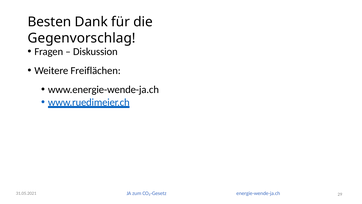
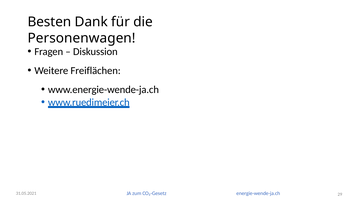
Gegenvorschlag: Gegenvorschlag -> Personenwagen
